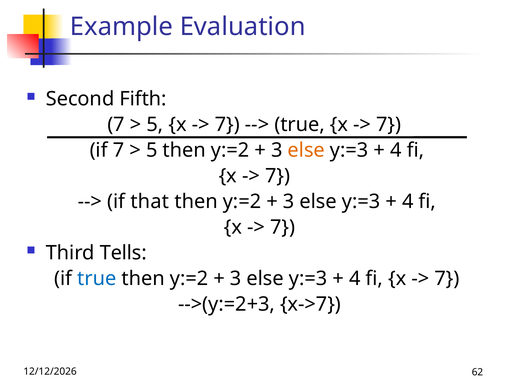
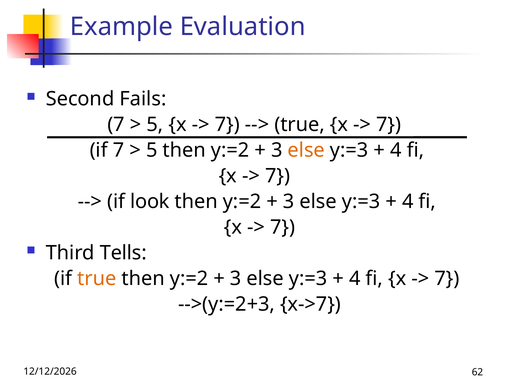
Fifth: Fifth -> Fails
that: that -> look
true at (97, 278) colour: blue -> orange
